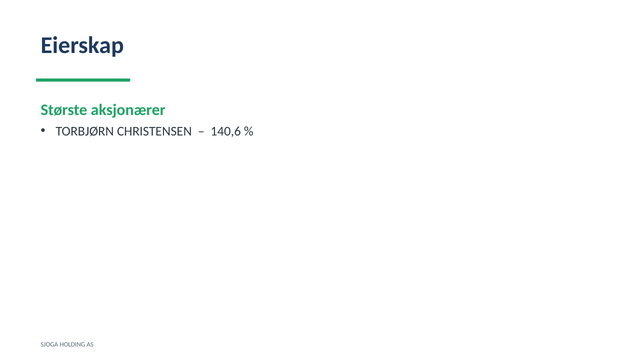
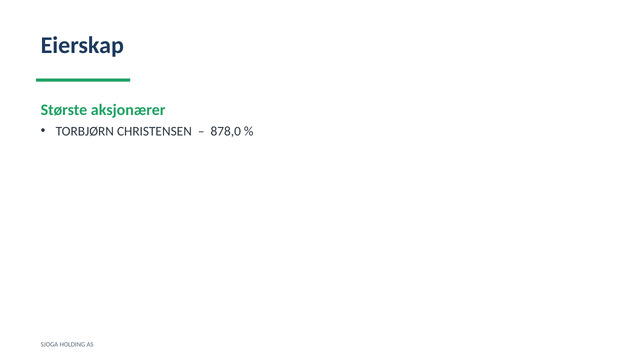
140,6: 140,6 -> 878,0
